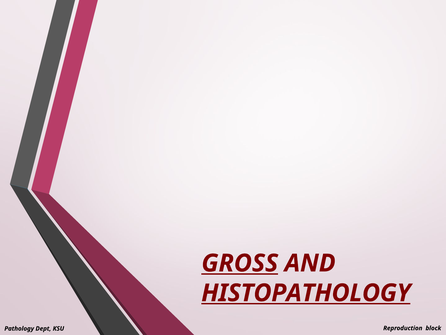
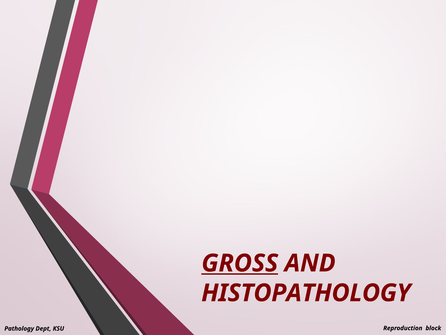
HISTOPATHOLOGY underline: present -> none
